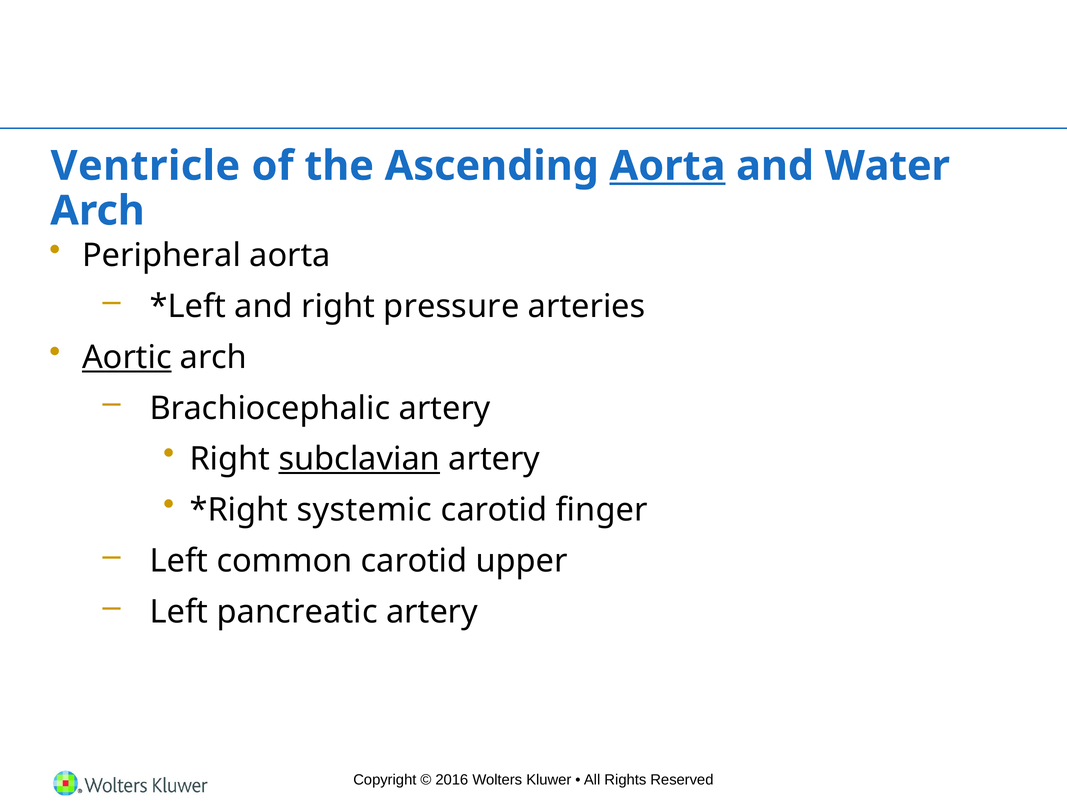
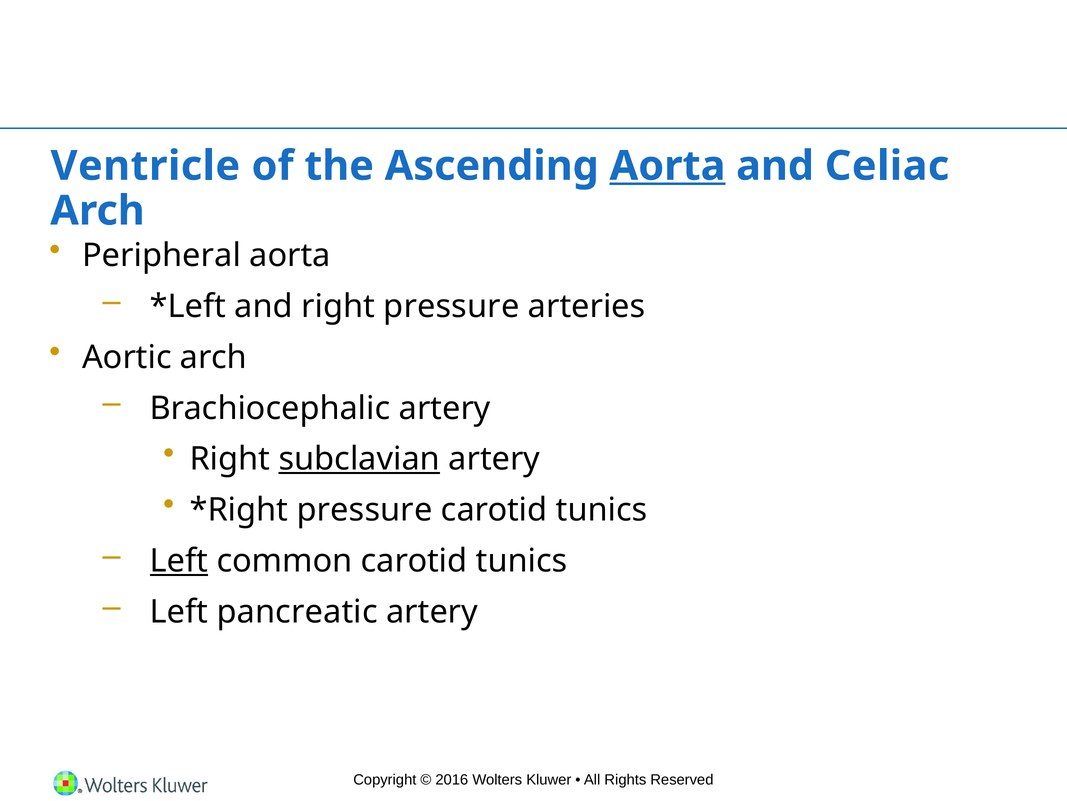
Water: Water -> Celiac
Aortic underline: present -> none
systemic at (364, 510): systemic -> pressure
finger at (602, 510): finger -> tunics
Left at (179, 561) underline: none -> present
common carotid upper: upper -> tunics
